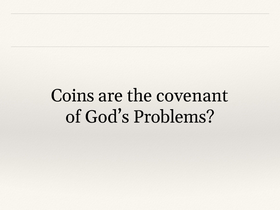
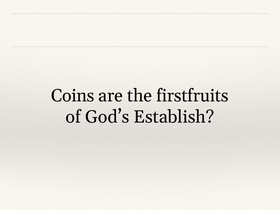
covenant: covenant -> firstfruits
Problems: Problems -> Establish
